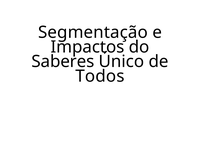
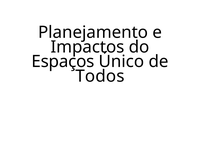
Segmentação: Segmentação -> Planejamento
Saberes: Saberes -> Espaços
